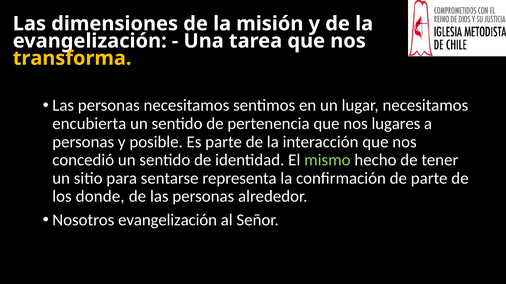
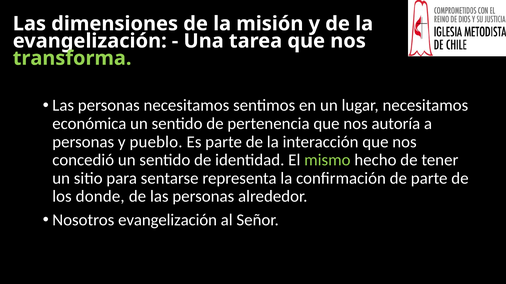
transforma colour: yellow -> light green
encubierta: encubierta -> económica
lugares: lugares -> autoría
posible: posible -> pueblo
